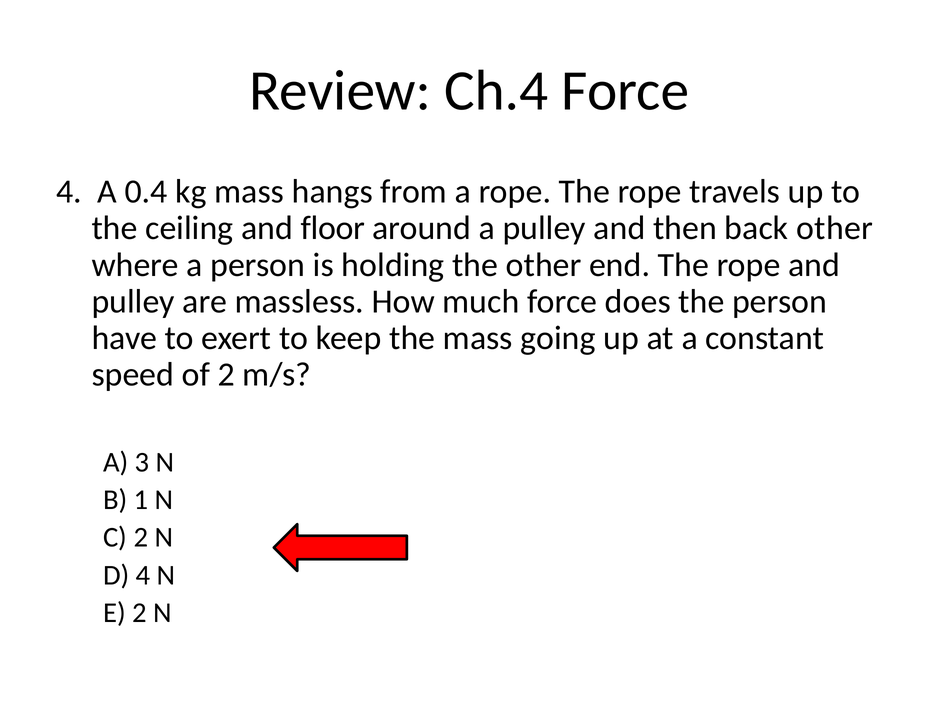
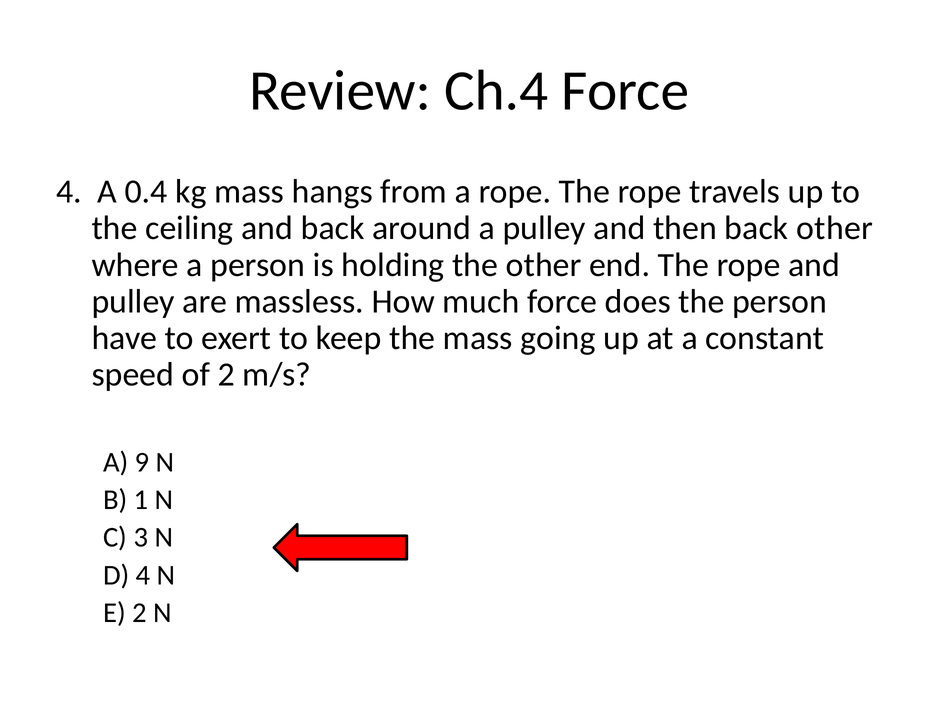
and floor: floor -> back
3: 3 -> 9
C 2: 2 -> 3
